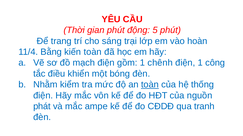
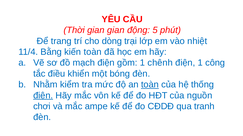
gian phút: phút -> gian
sáng: sáng -> dòng
hoàn: hoàn -> nhiệt
điện at (43, 96) underline: none -> present
phát: phát -> chơi
